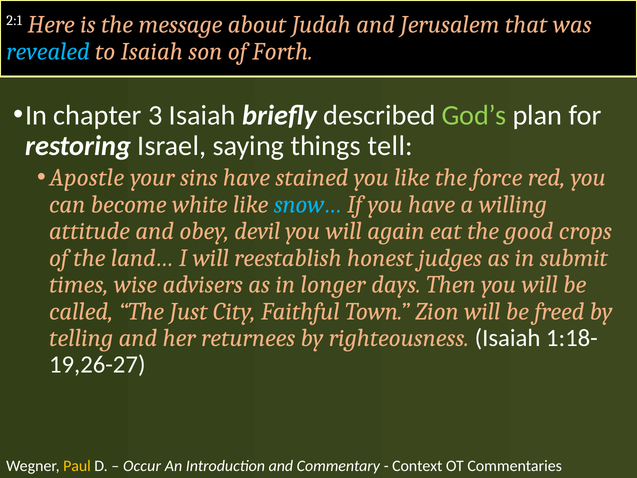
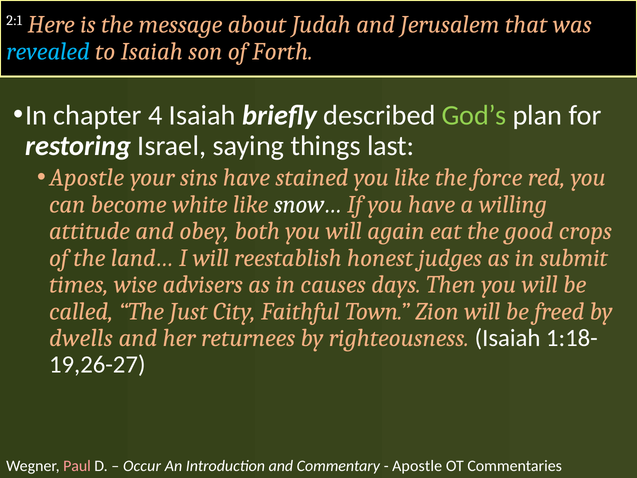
3: 3 -> 4
tell: tell -> last
snow… colour: light blue -> white
devil: devil -> both
longer: longer -> causes
telling: telling -> dwells
Paul colour: yellow -> pink
Context at (417, 466): Context -> Apostle
